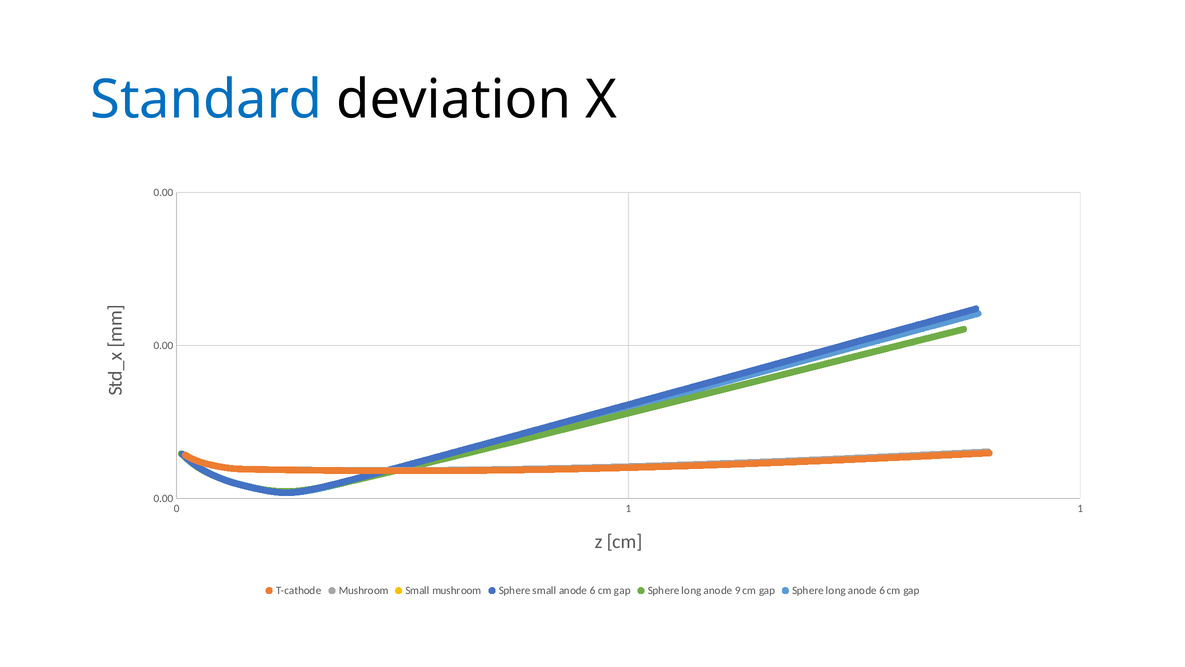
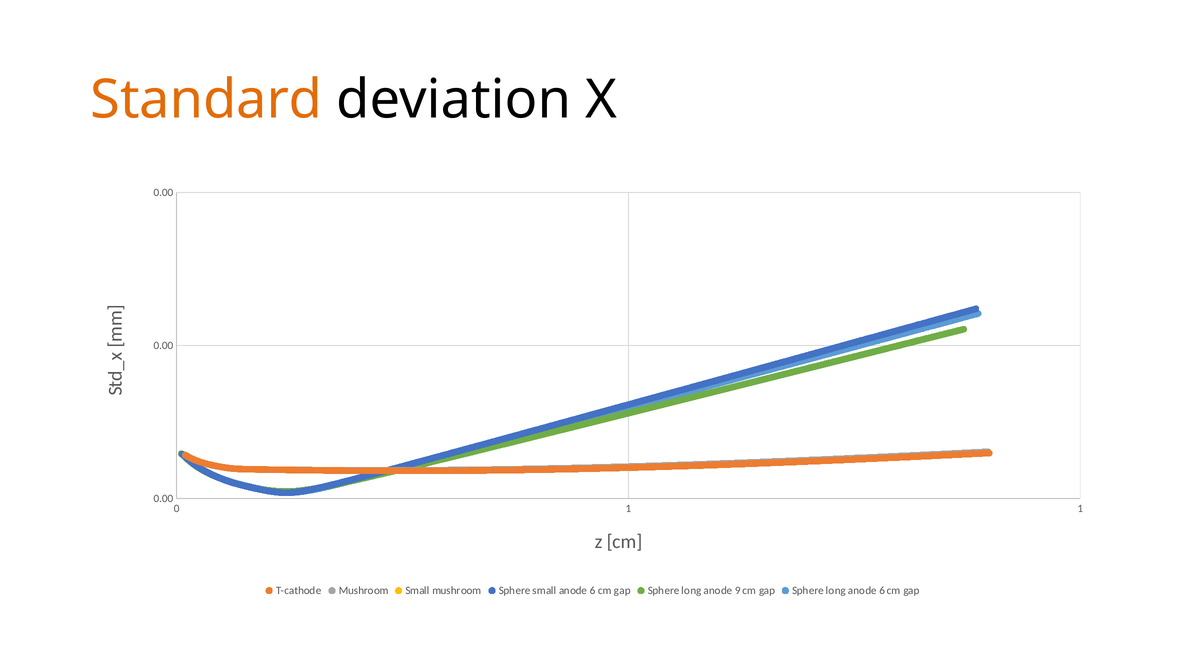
Standard colour: blue -> orange
